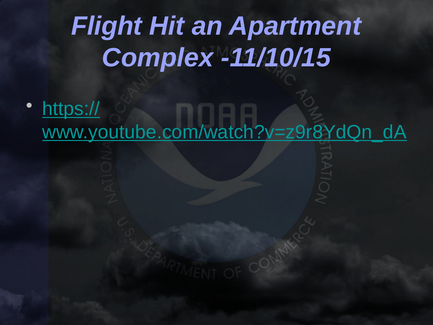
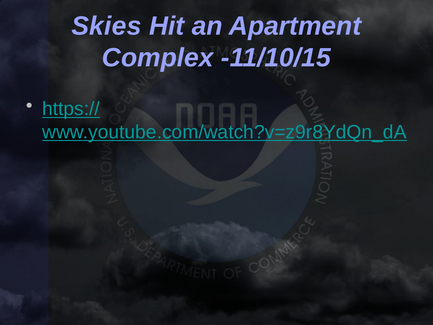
Flight: Flight -> Skies
